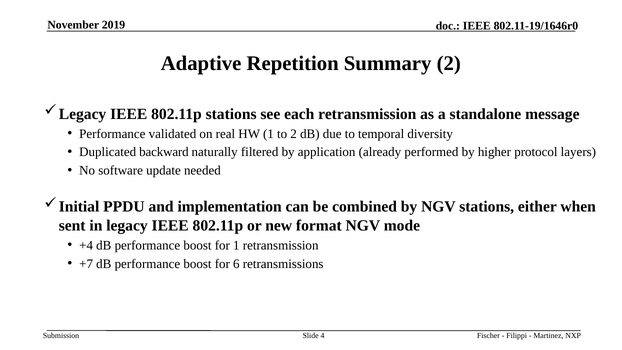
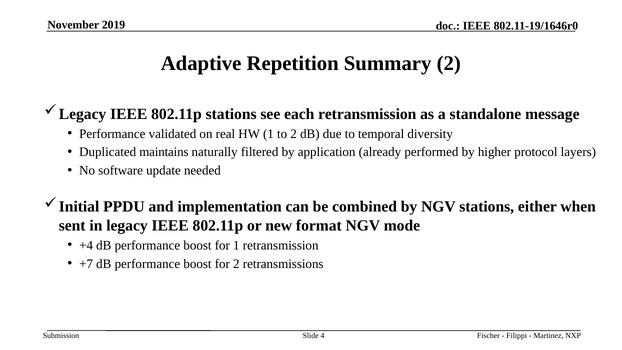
backward: backward -> maintains
for 6: 6 -> 2
